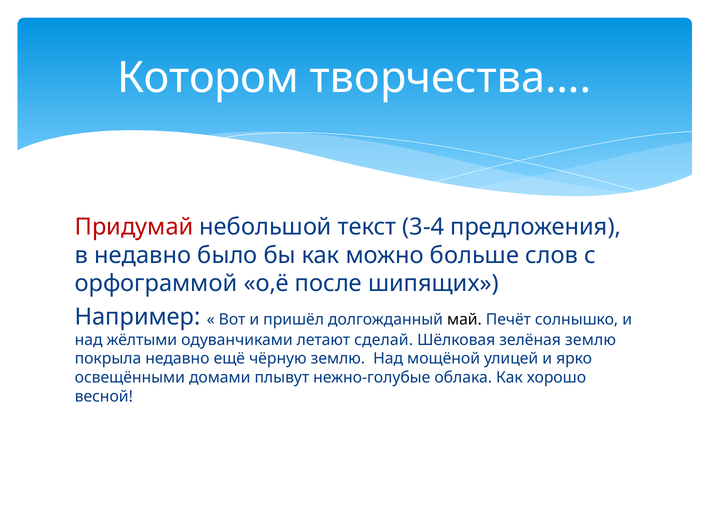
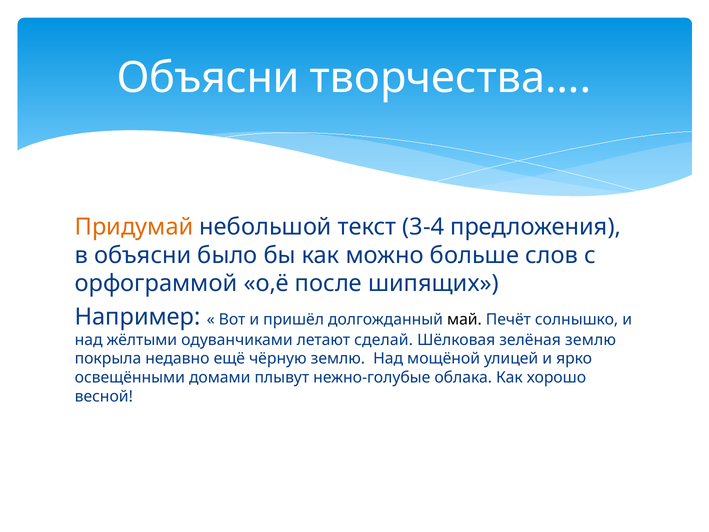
Котором at (208, 78): Котором -> Объясни
Придумай colour: red -> orange
в недавно: недавно -> объясни
